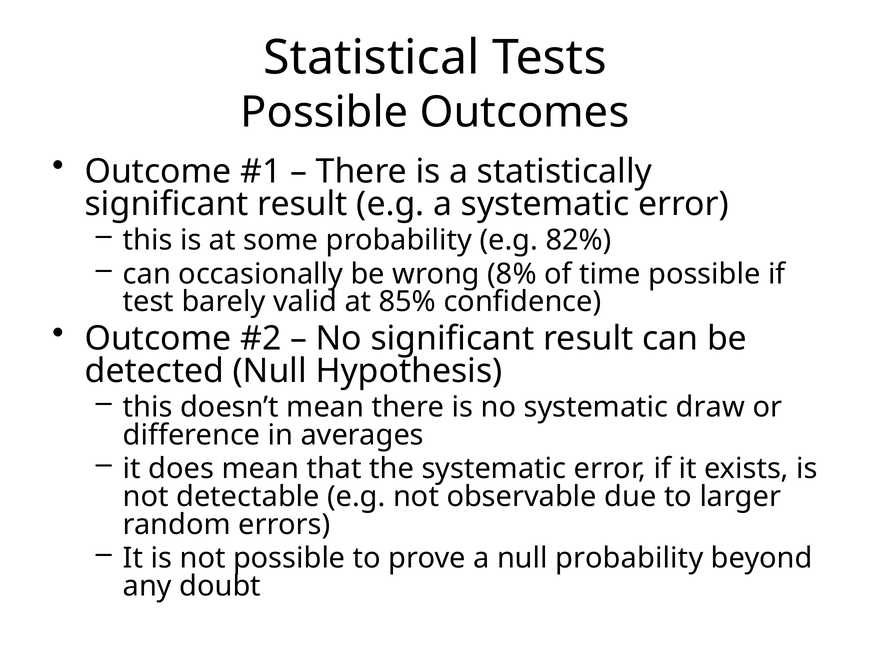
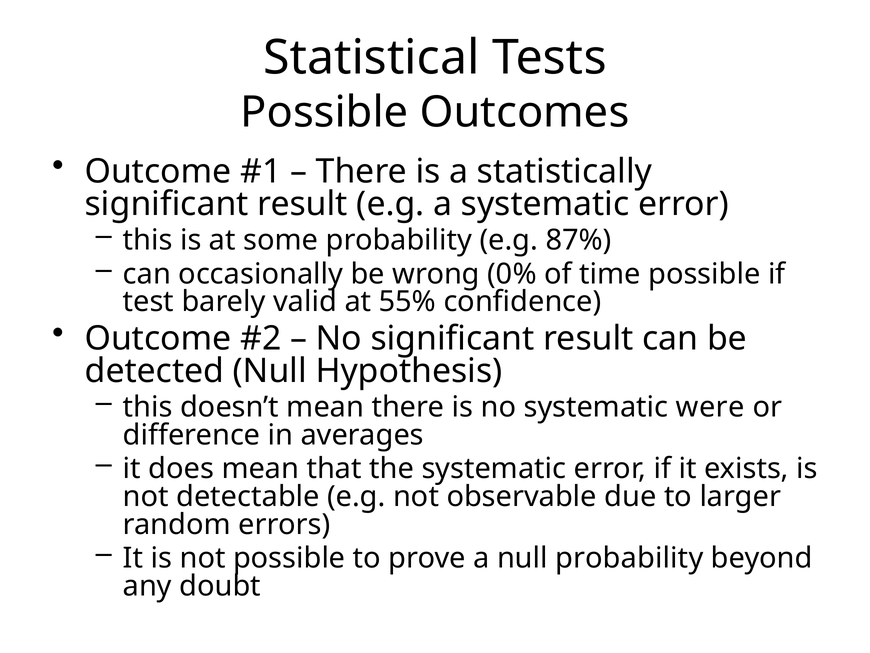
82%: 82% -> 87%
8%: 8% -> 0%
85%: 85% -> 55%
draw: draw -> were
